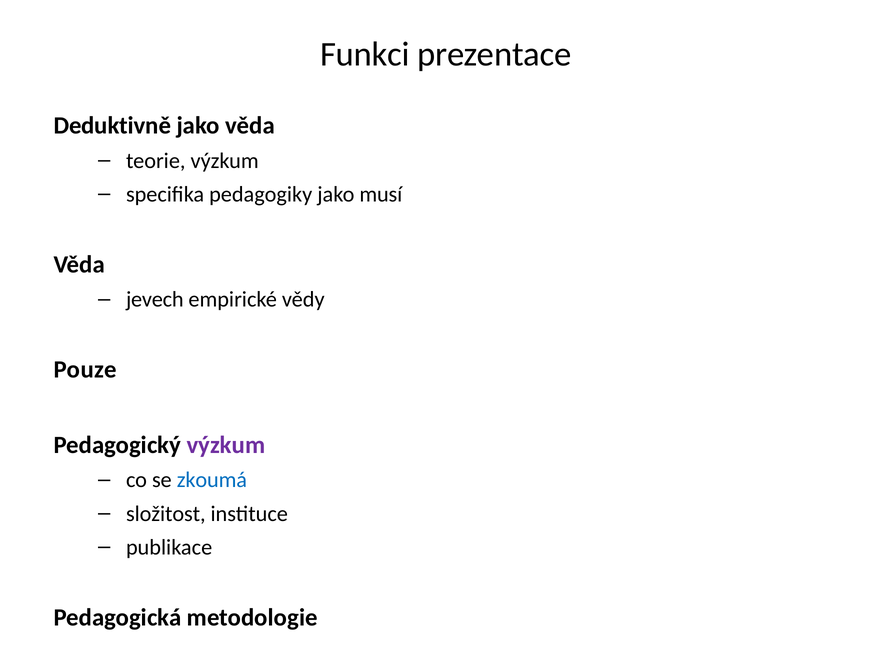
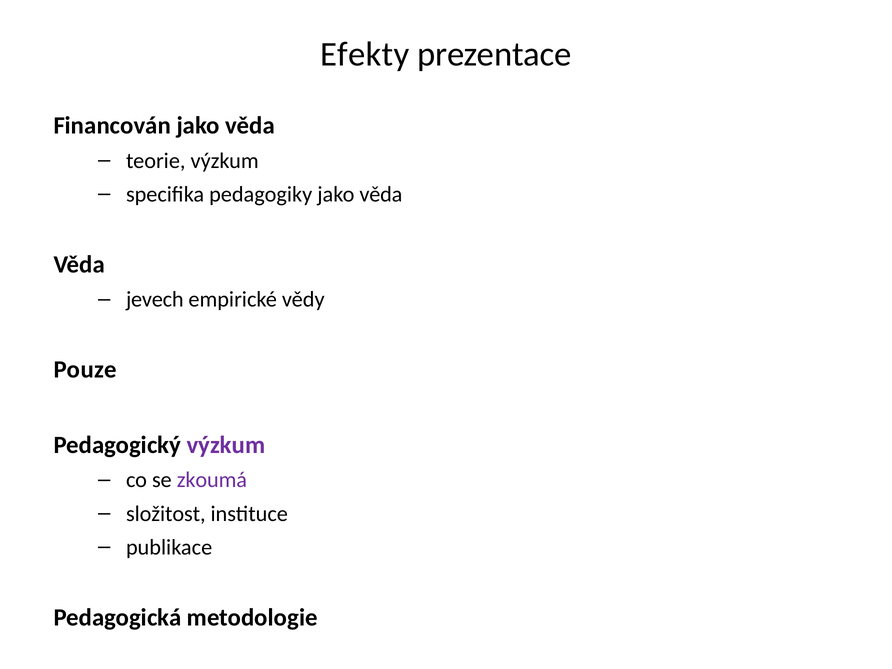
Funkci: Funkci -> Efekty
Deduktivně: Deduktivně -> Financován
pedagogiky jako musí: musí -> věda
zkoumá colour: blue -> purple
